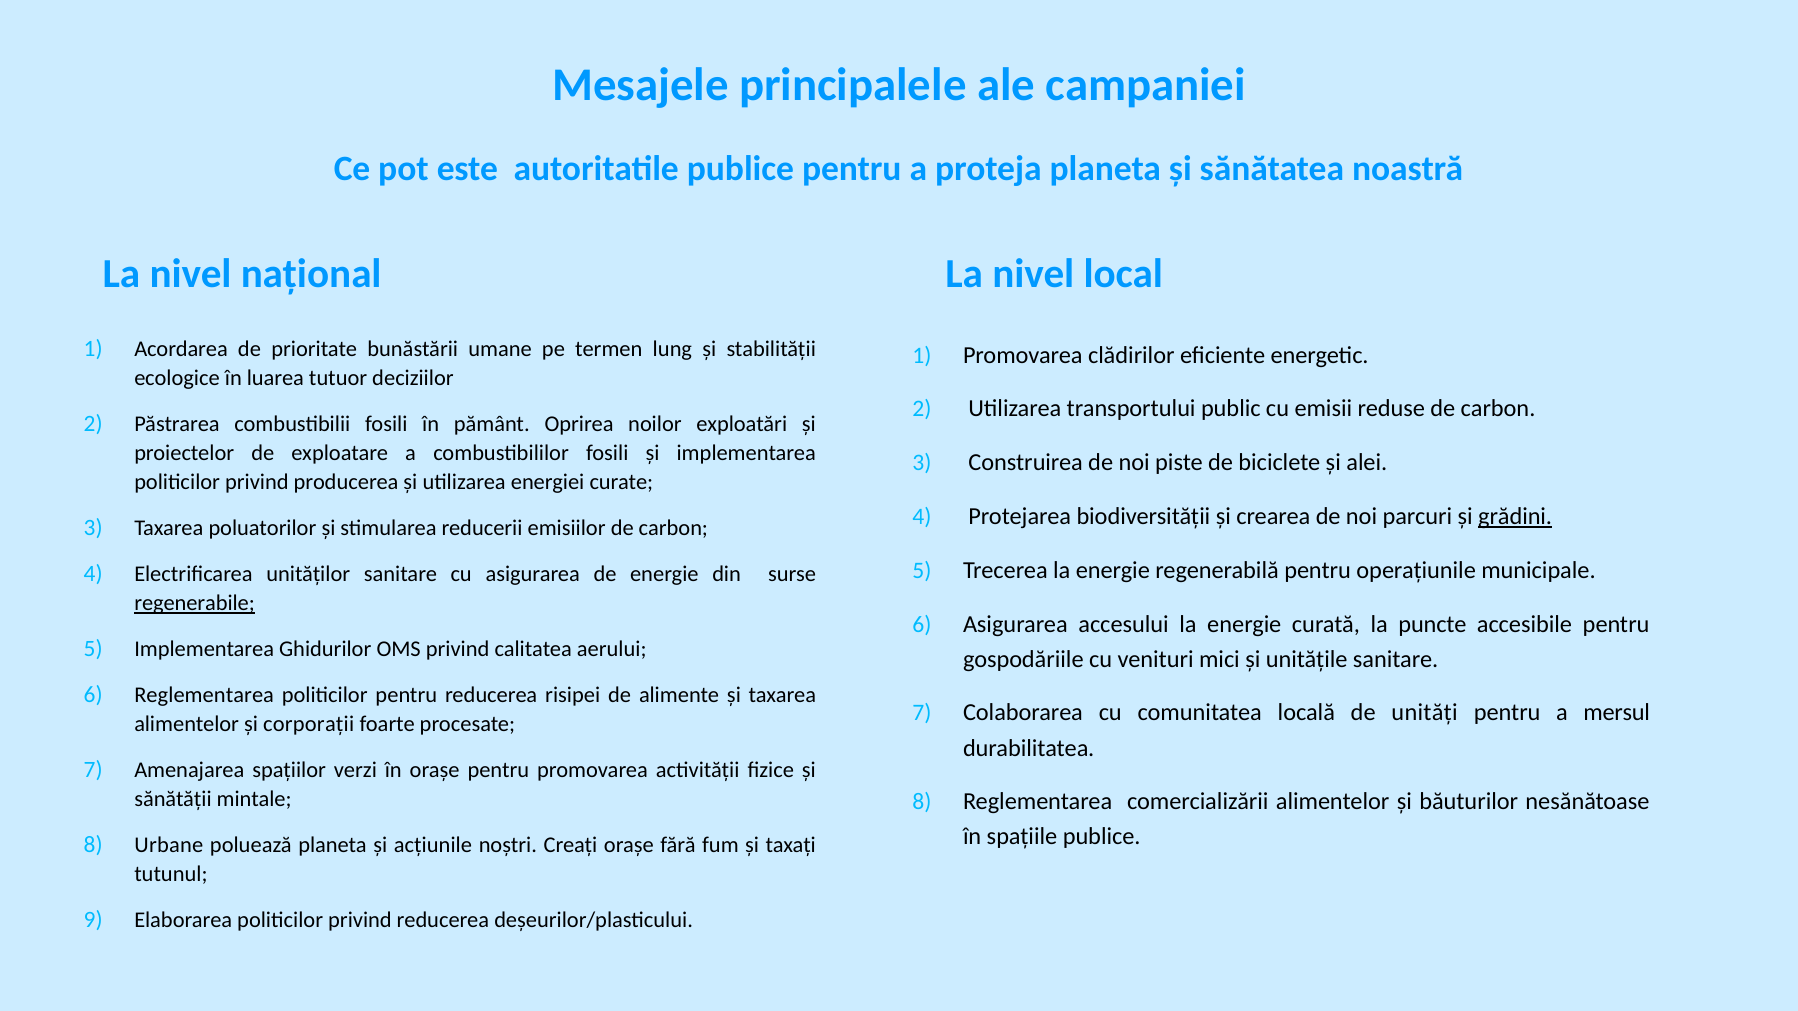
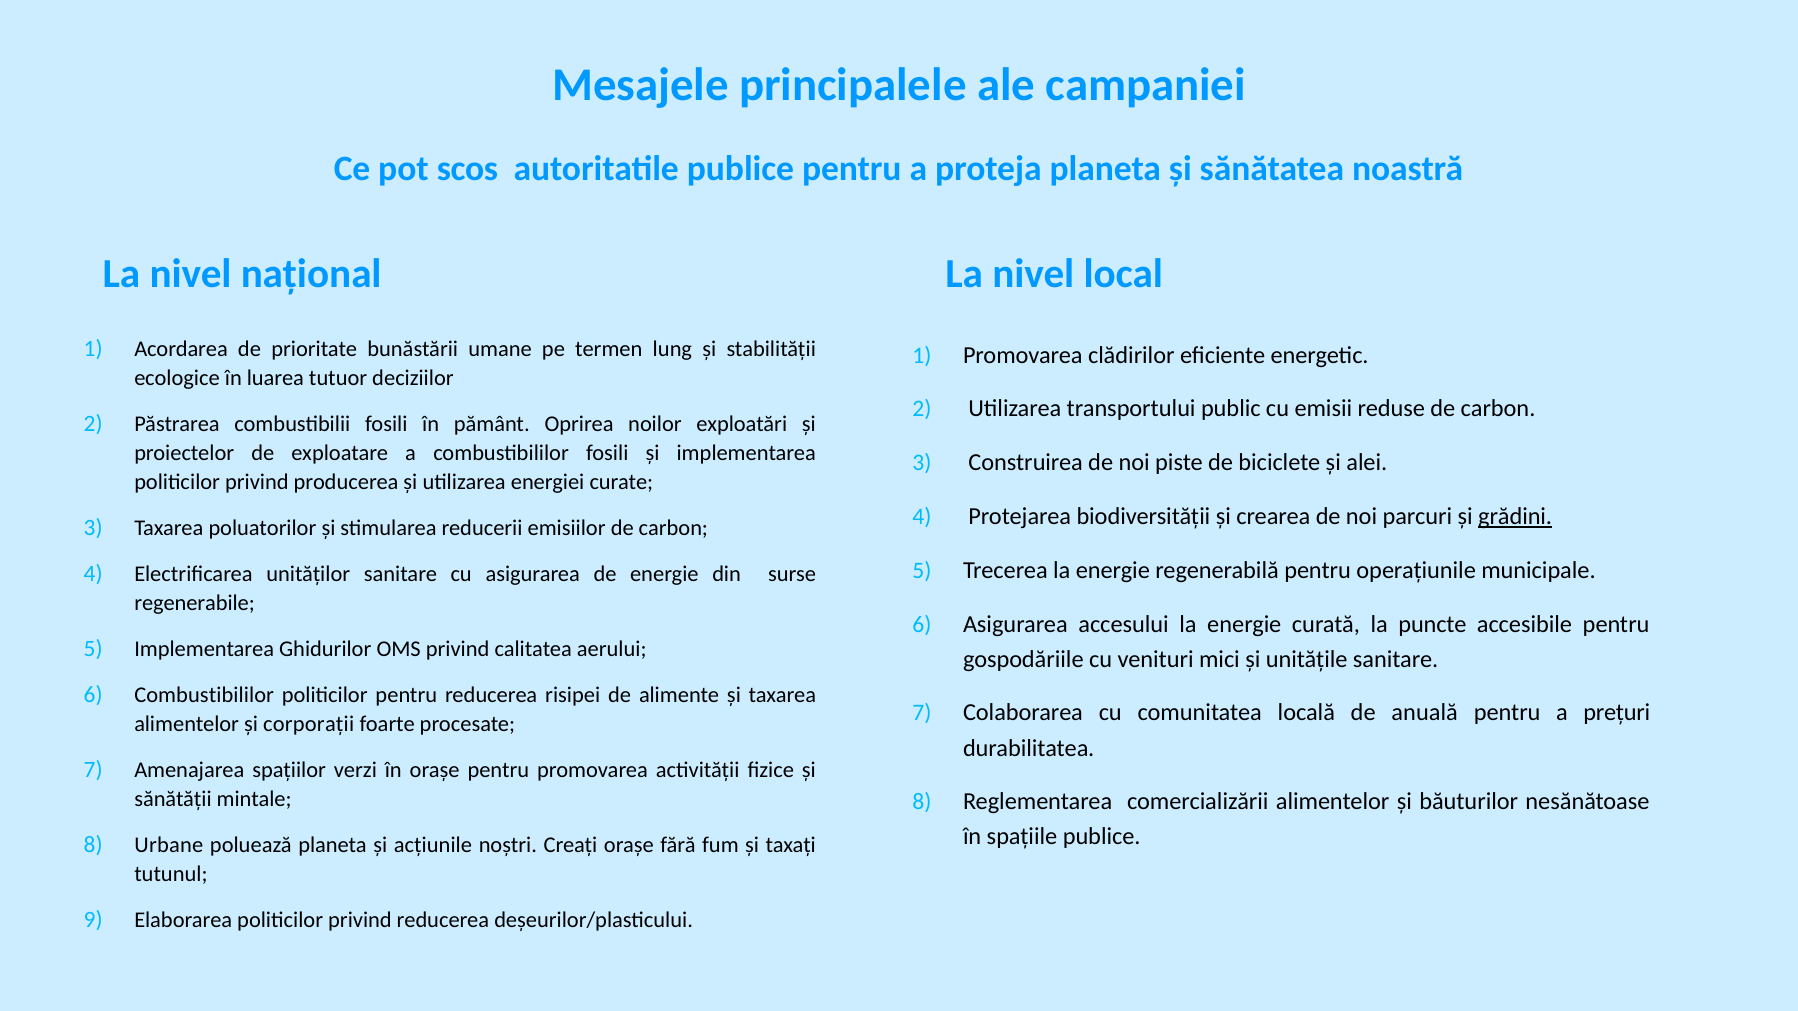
este: este -> scos
regenerabile underline: present -> none
Reglementarea at (204, 695): Reglementarea -> Combustibililor
unități: unități -> anuală
mersul: mersul -> prețuri
